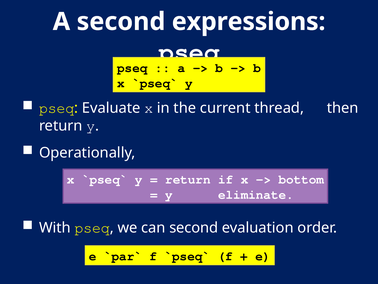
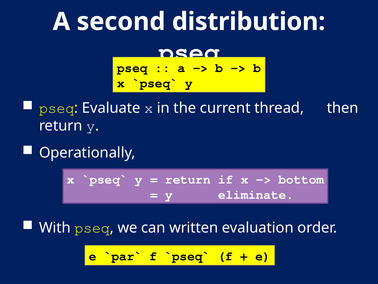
expressions: expressions -> distribution
can second: second -> written
